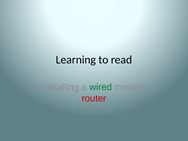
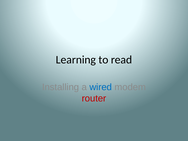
wired colour: green -> blue
